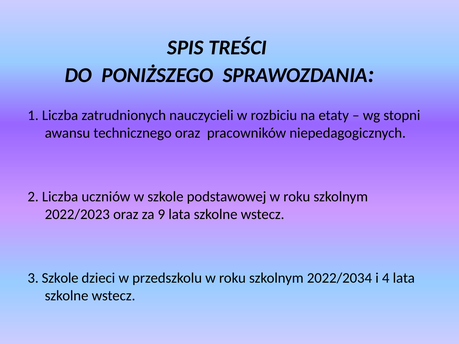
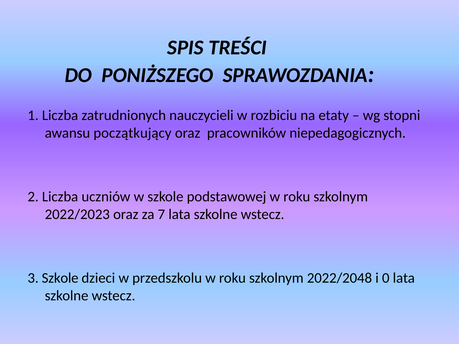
technicznego: technicznego -> początkujący
9: 9 -> 7
2022/2034: 2022/2034 -> 2022/2048
4: 4 -> 0
